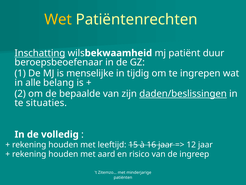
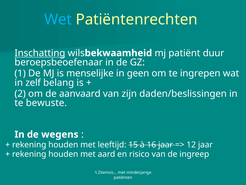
Wet colour: yellow -> light blue
tijdig: tijdig -> geen
alle: alle -> zelf
bepaalde: bepaalde -> aanvaard
daden/beslissingen underline: present -> none
situaties: situaties -> bewuste
volledig: volledig -> wegens
